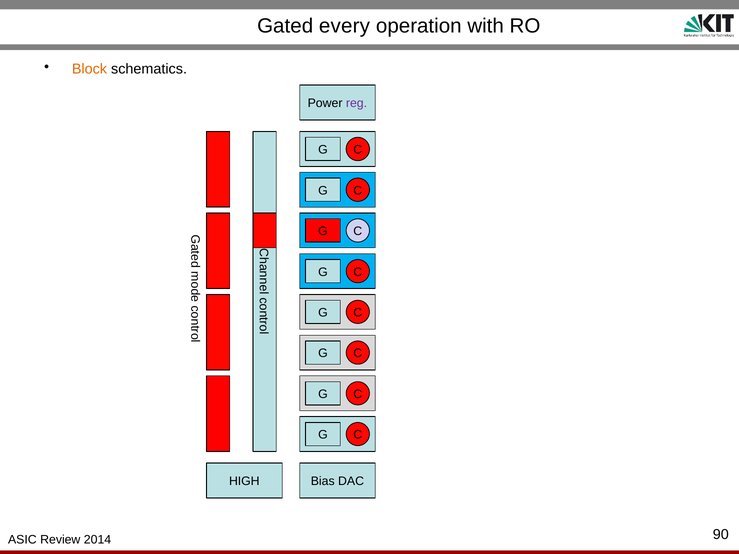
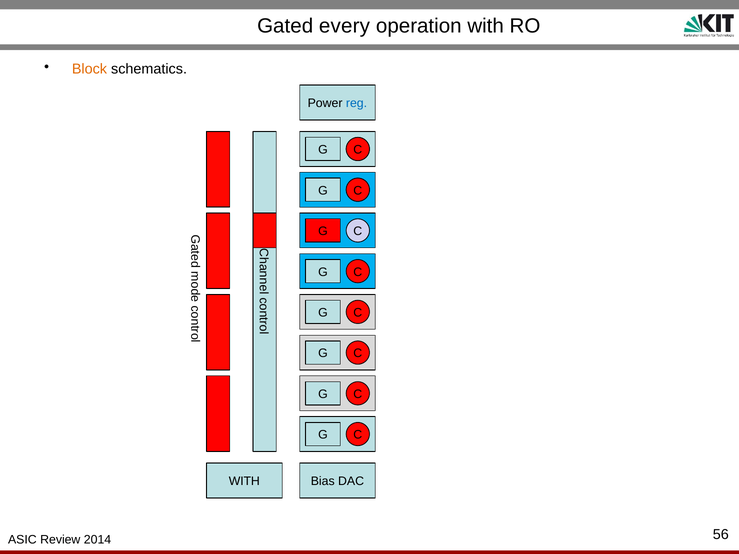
reg colour: purple -> blue
HIGH at (244, 482): HIGH -> WITH
90: 90 -> 56
